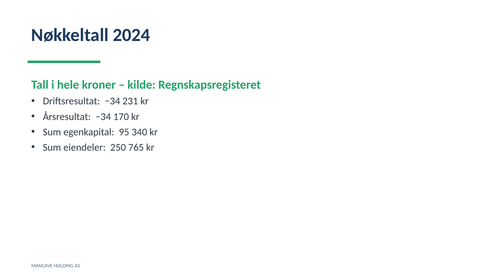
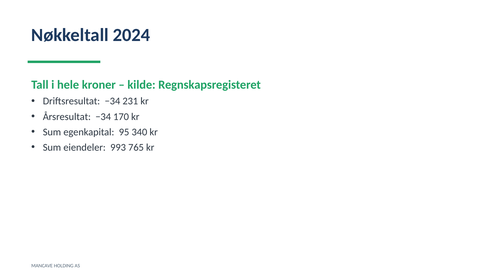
250: 250 -> 993
